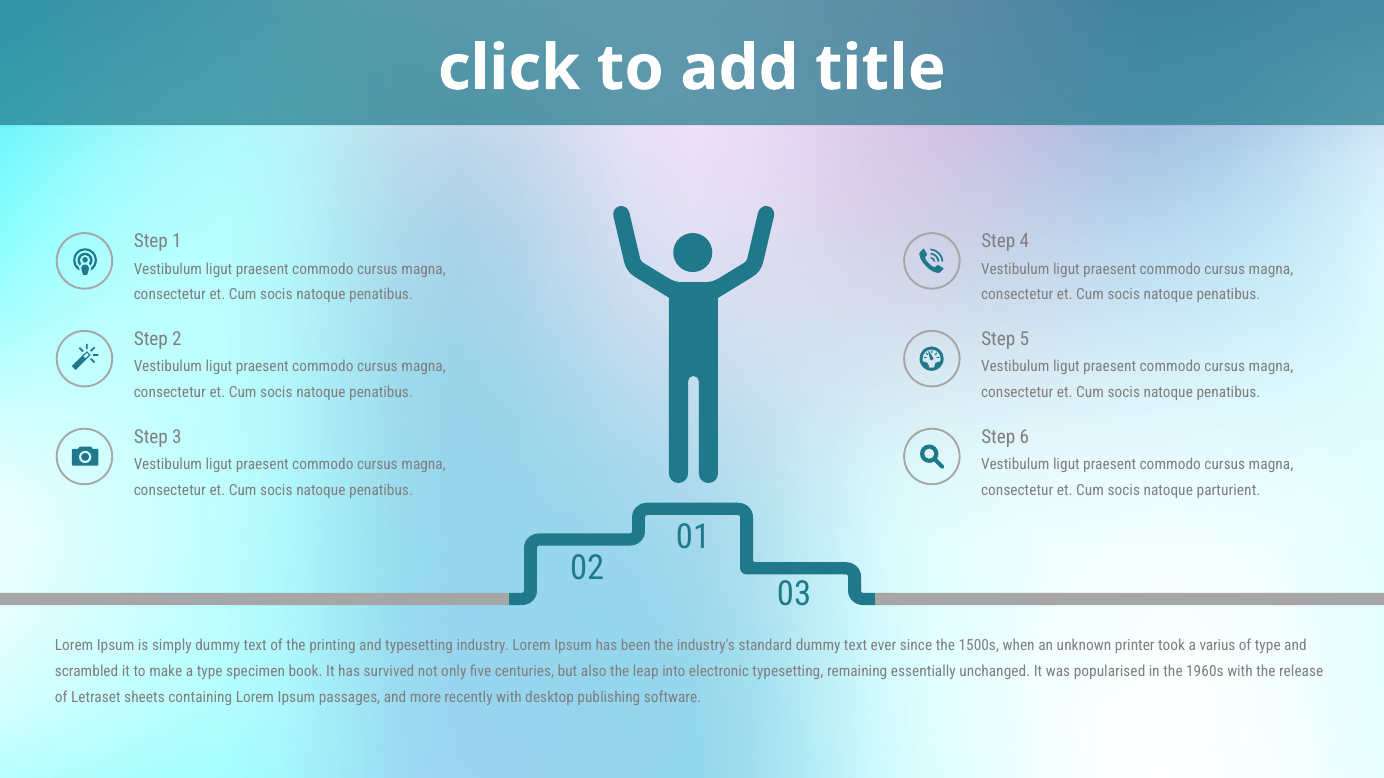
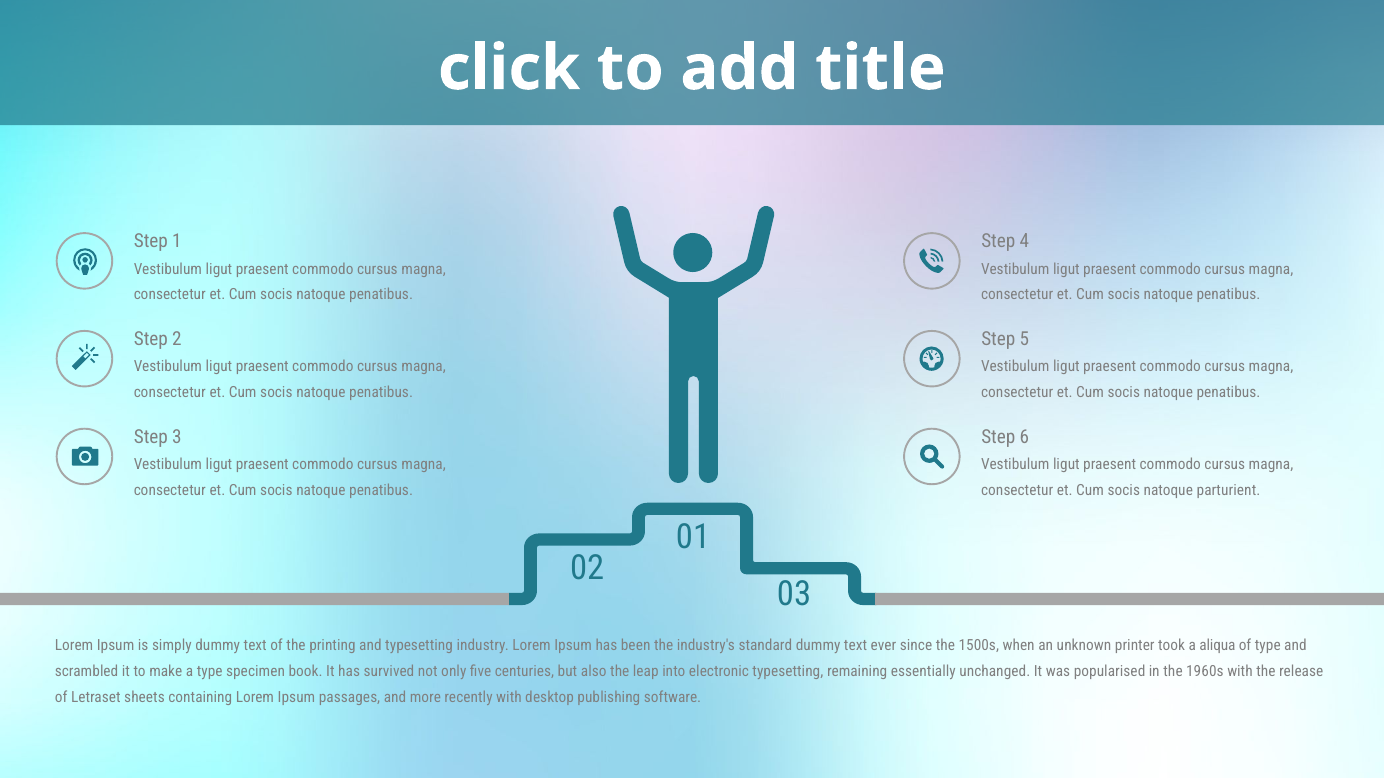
varius: varius -> aliqua
